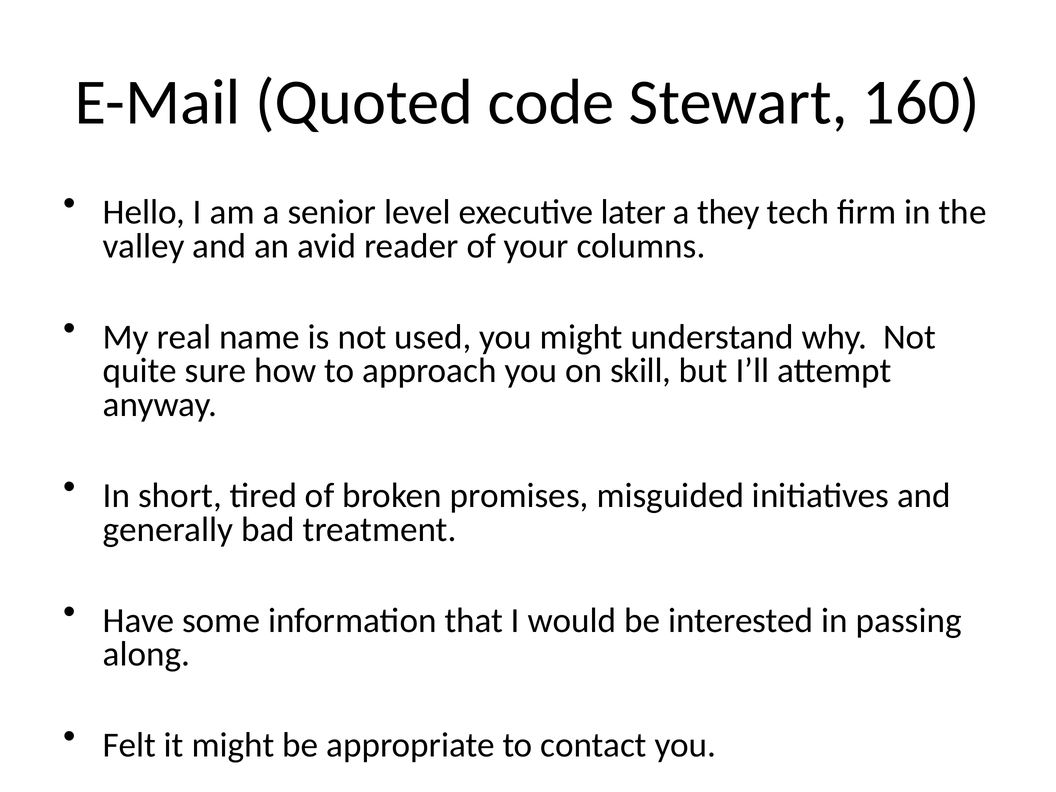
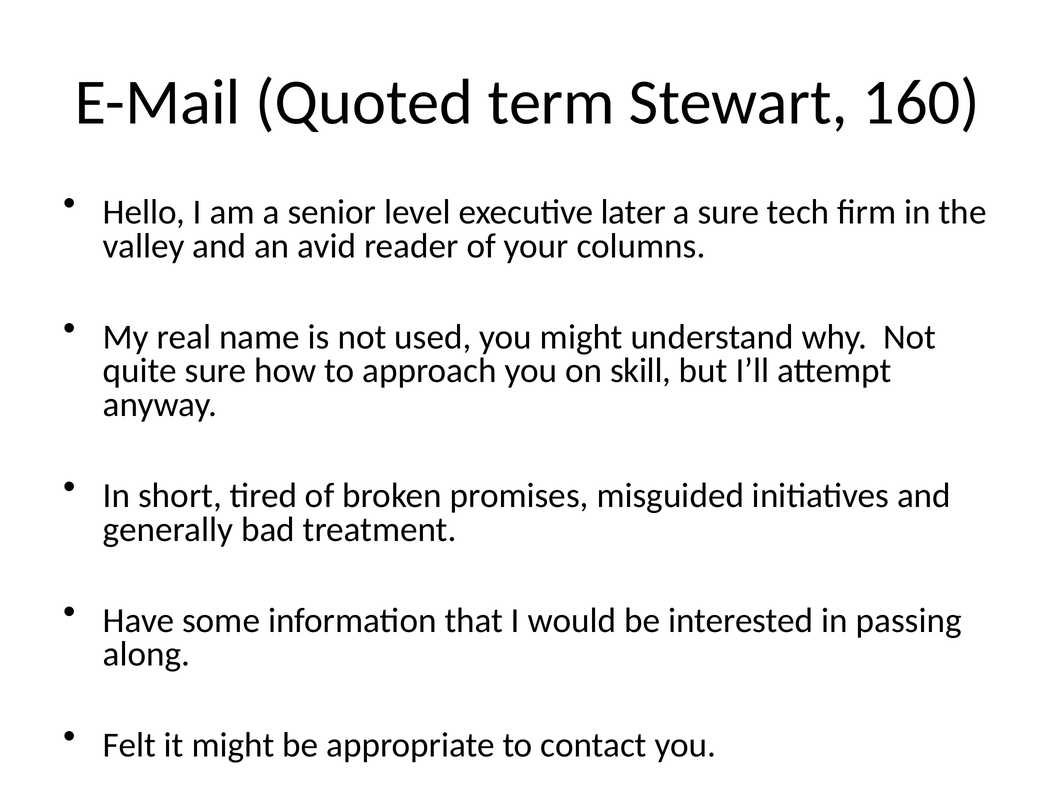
code: code -> term
a they: they -> sure
